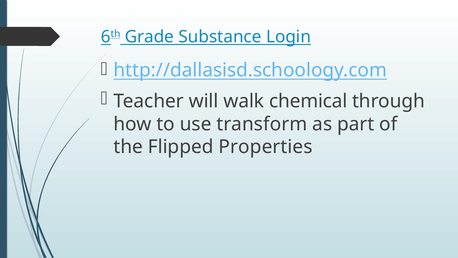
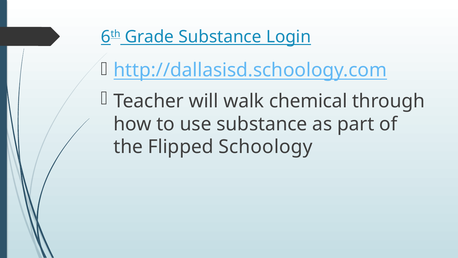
use transform: transform -> substance
Properties: Properties -> Schoology
